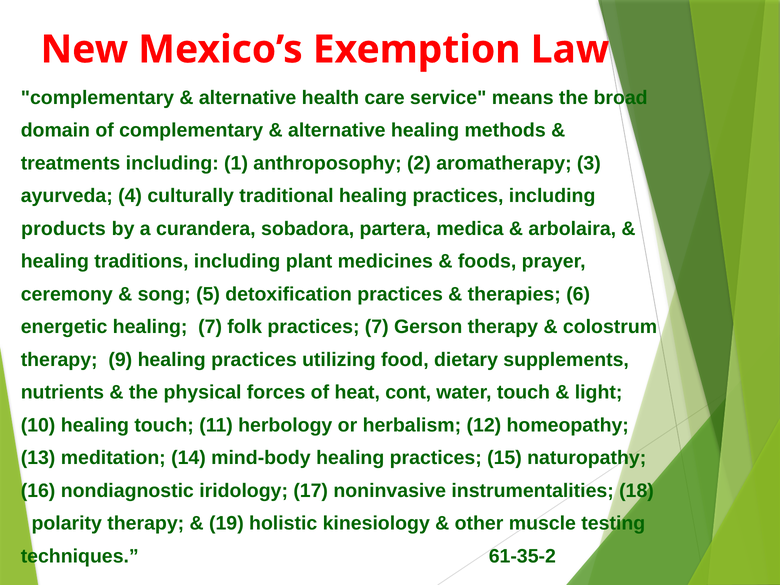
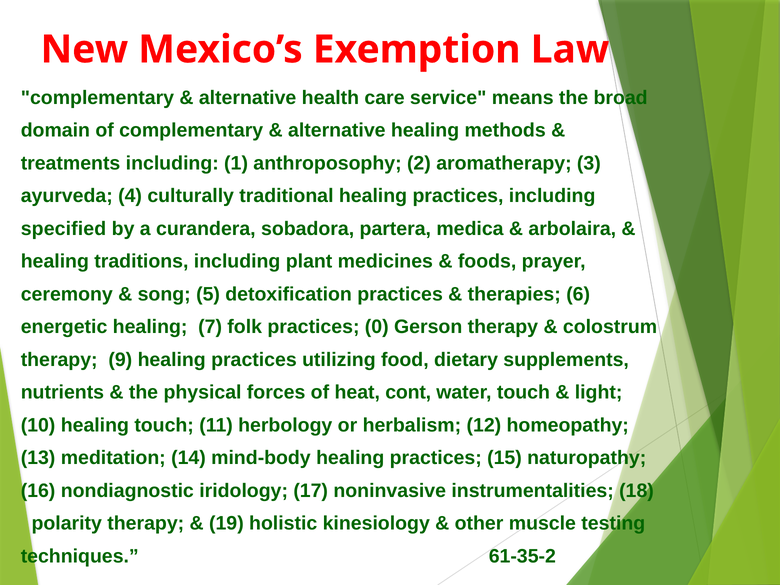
products: products -> specified
practices 7: 7 -> 0
